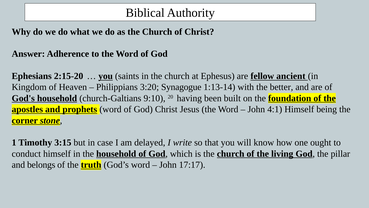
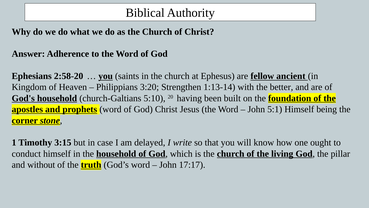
2:15-20: 2:15-20 -> 2:58-20
Synagogue: Synagogue -> Strengthen
9:10: 9:10 -> 5:10
4:1: 4:1 -> 5:1
belongs: belongs -> without
